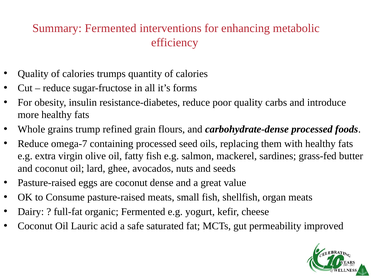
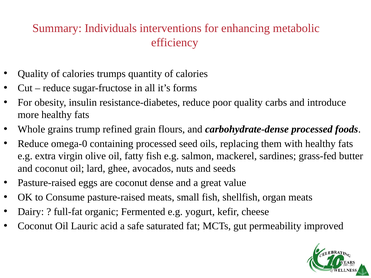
Summary Fermented: Fermented -> Individuals
omega-7: omega-7 -> omega-0
